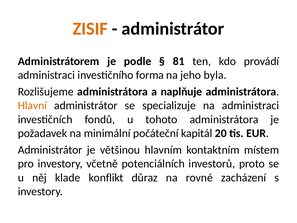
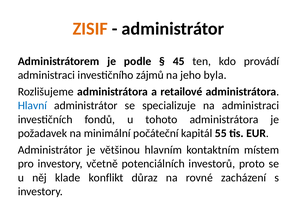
81: 81 -> 45
forma: forma -> zájmů
naplňuje: naplňuje -> retailové
Hlavní colour: orange -> blue
20: 20 -> 55
